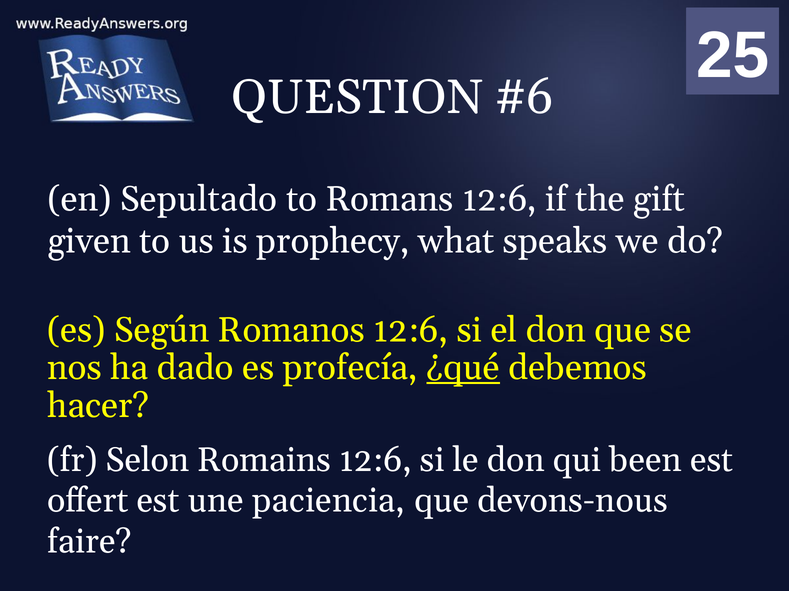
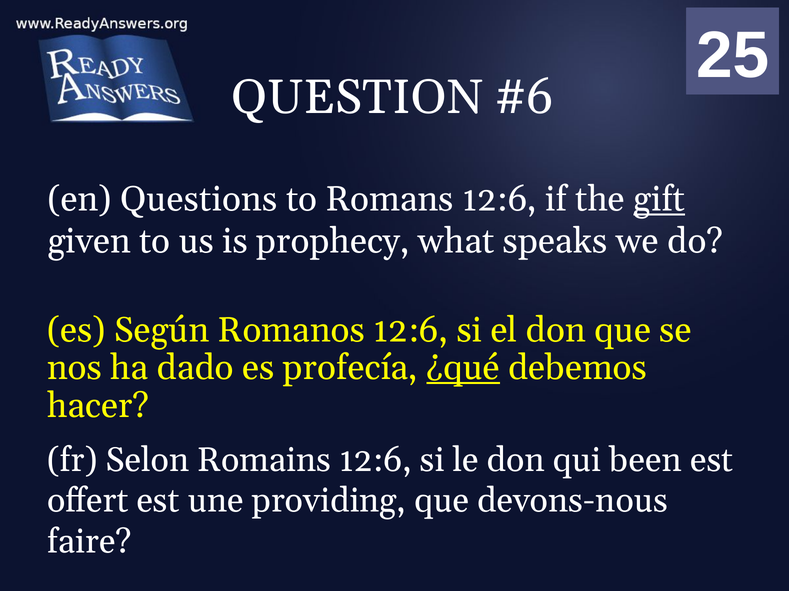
Sepultado: Sepultado -> Questions
gift underline: none -> present
paciencia: paciencia -> providing
